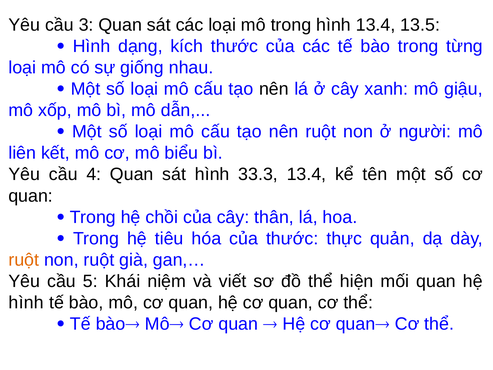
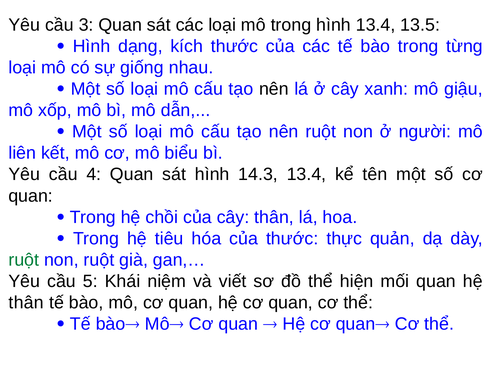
33.3: 33.3 -> 14.3
ruột at (24, 260) colour: orange -> green
hình at (26, 302): hình -> thân
